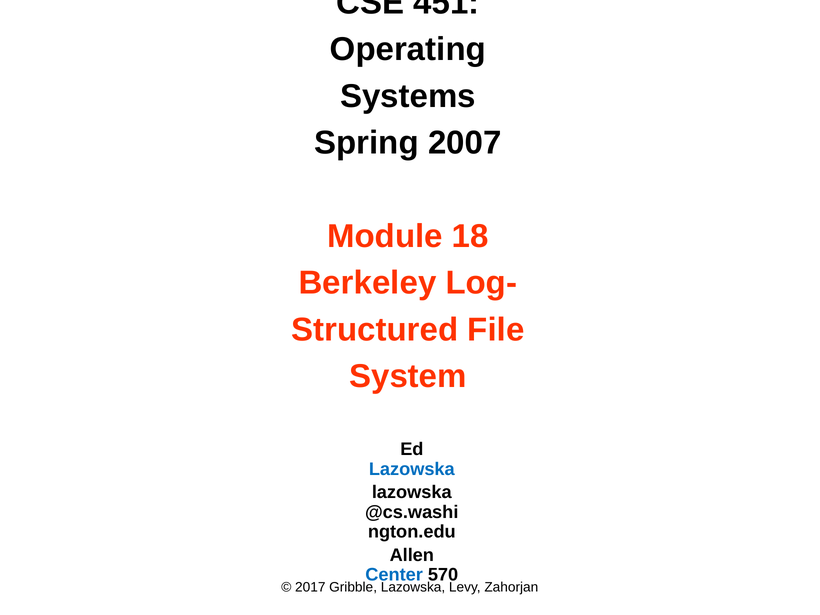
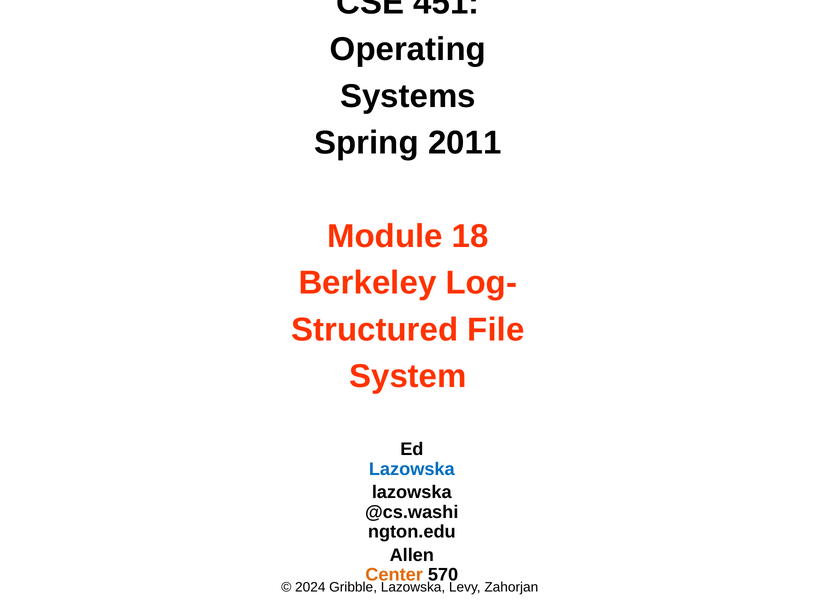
2007: 2007 -> 2011
Center colour: blue -> orange
2017: 2017 -> 2024
